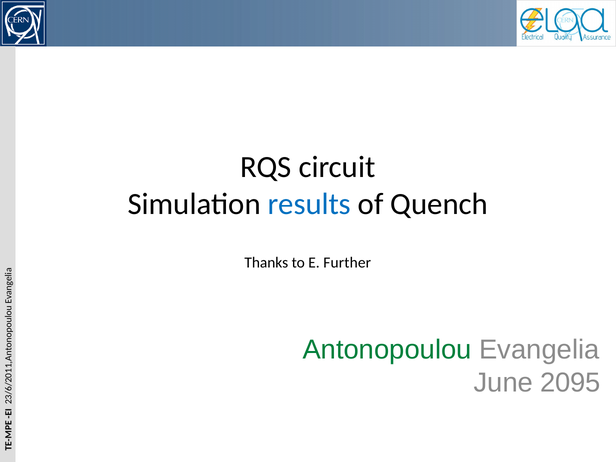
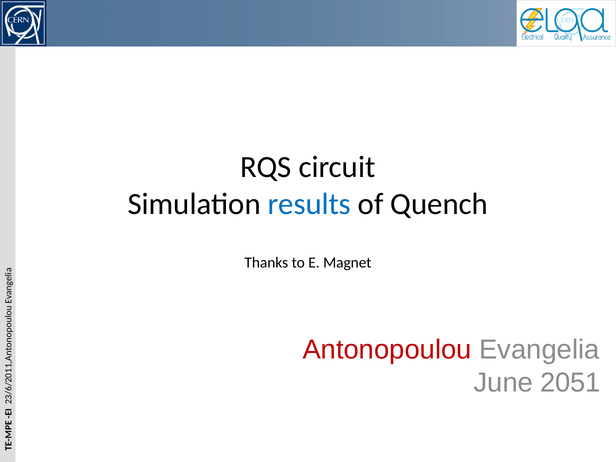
Further: Further -> Magnet
Antonopoulou colour: green -> red
2095: 2095 -> 2051
